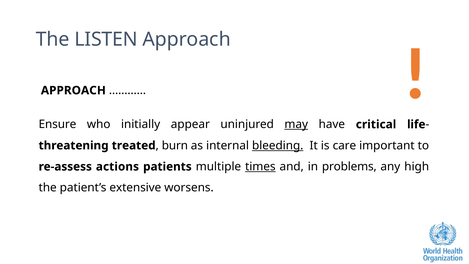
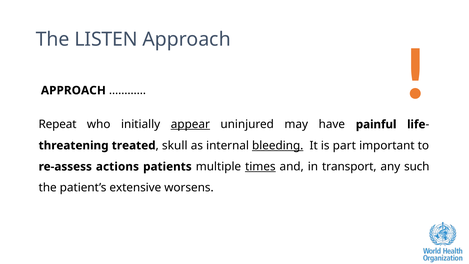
Ensure: Ensure -> Repeat
appear underline: none -> present
may underline: present -> none
critical: critical -> painful
burn: burn -> skull
care: care -> part
problems: problems -> transport
high: high -> such
